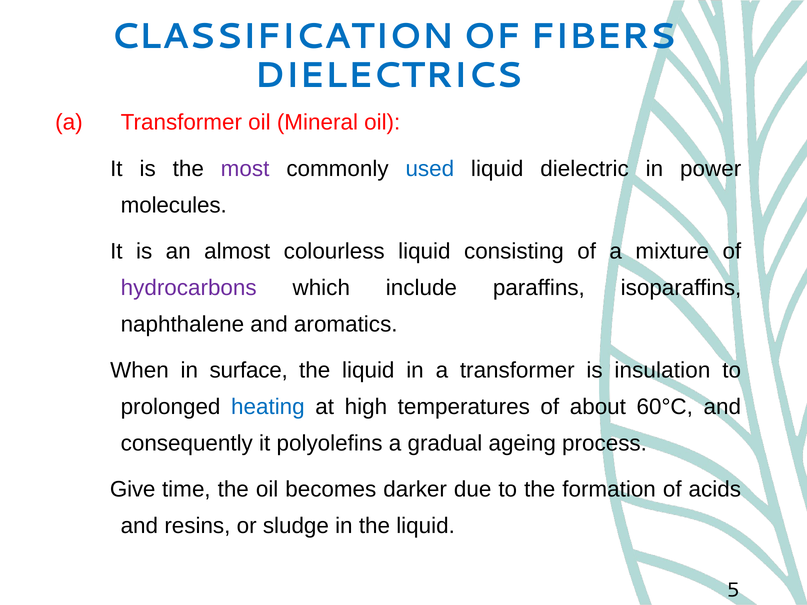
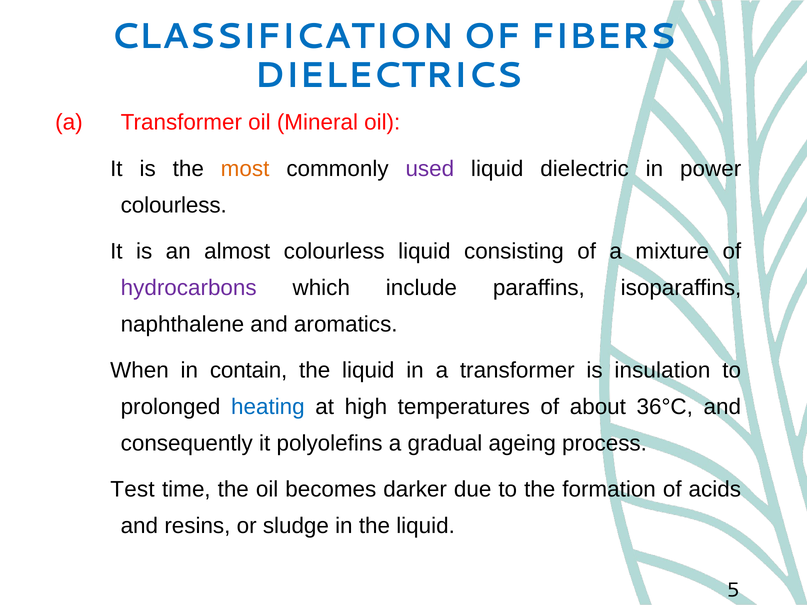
most colour: purple -> orange
used colour: blue -> purple
molecules at (174, 205): molecules -> colourless
surface: surface -> contain
60°C: 60°C -> 36°C
Give: Give -> Test
